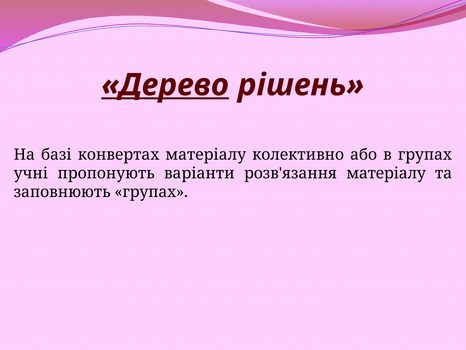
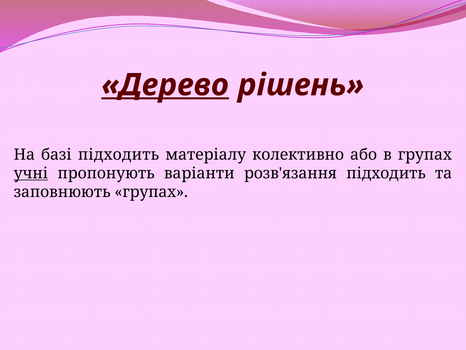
базі конвертах: конвертах -> підходить
учні underline: none -> present
розв'язання матеріалу: матеріалу -> підходить
